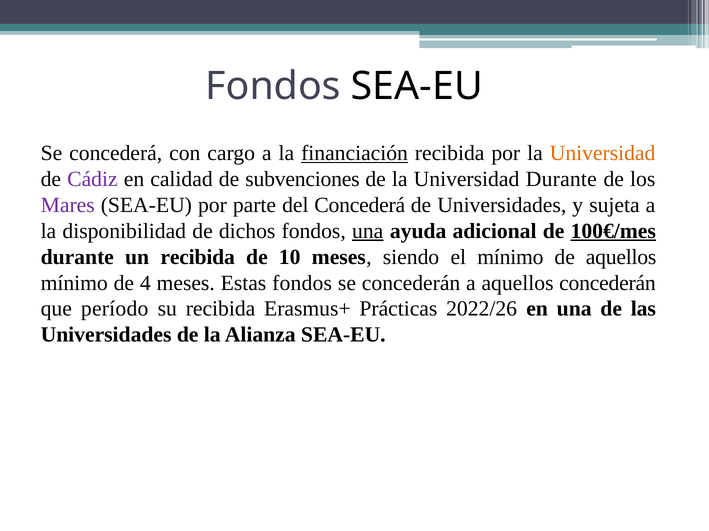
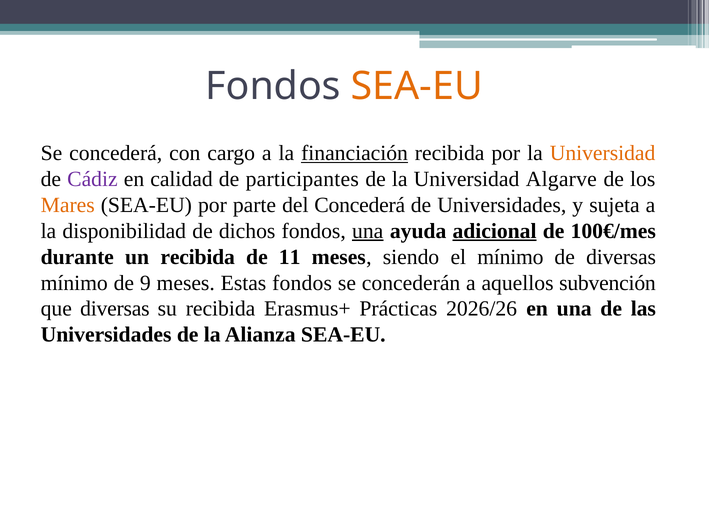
SEA-EU at (417, 87) colour: black -> orange
subvenciones: subvenciones -> participantes
Universidad Durante: Durante -> Algarve
Mares colour: purple -> orange
adicional underline: none -> present
100€/mes underline: present -> none
10: 10 -> 11
de aquellos: aquellos -> diversas
4: 4 -> 9
aquellos concederán: concederán -> subvención
que período: período -> diversas
2022/26: 2022/26 -> 2026/26
